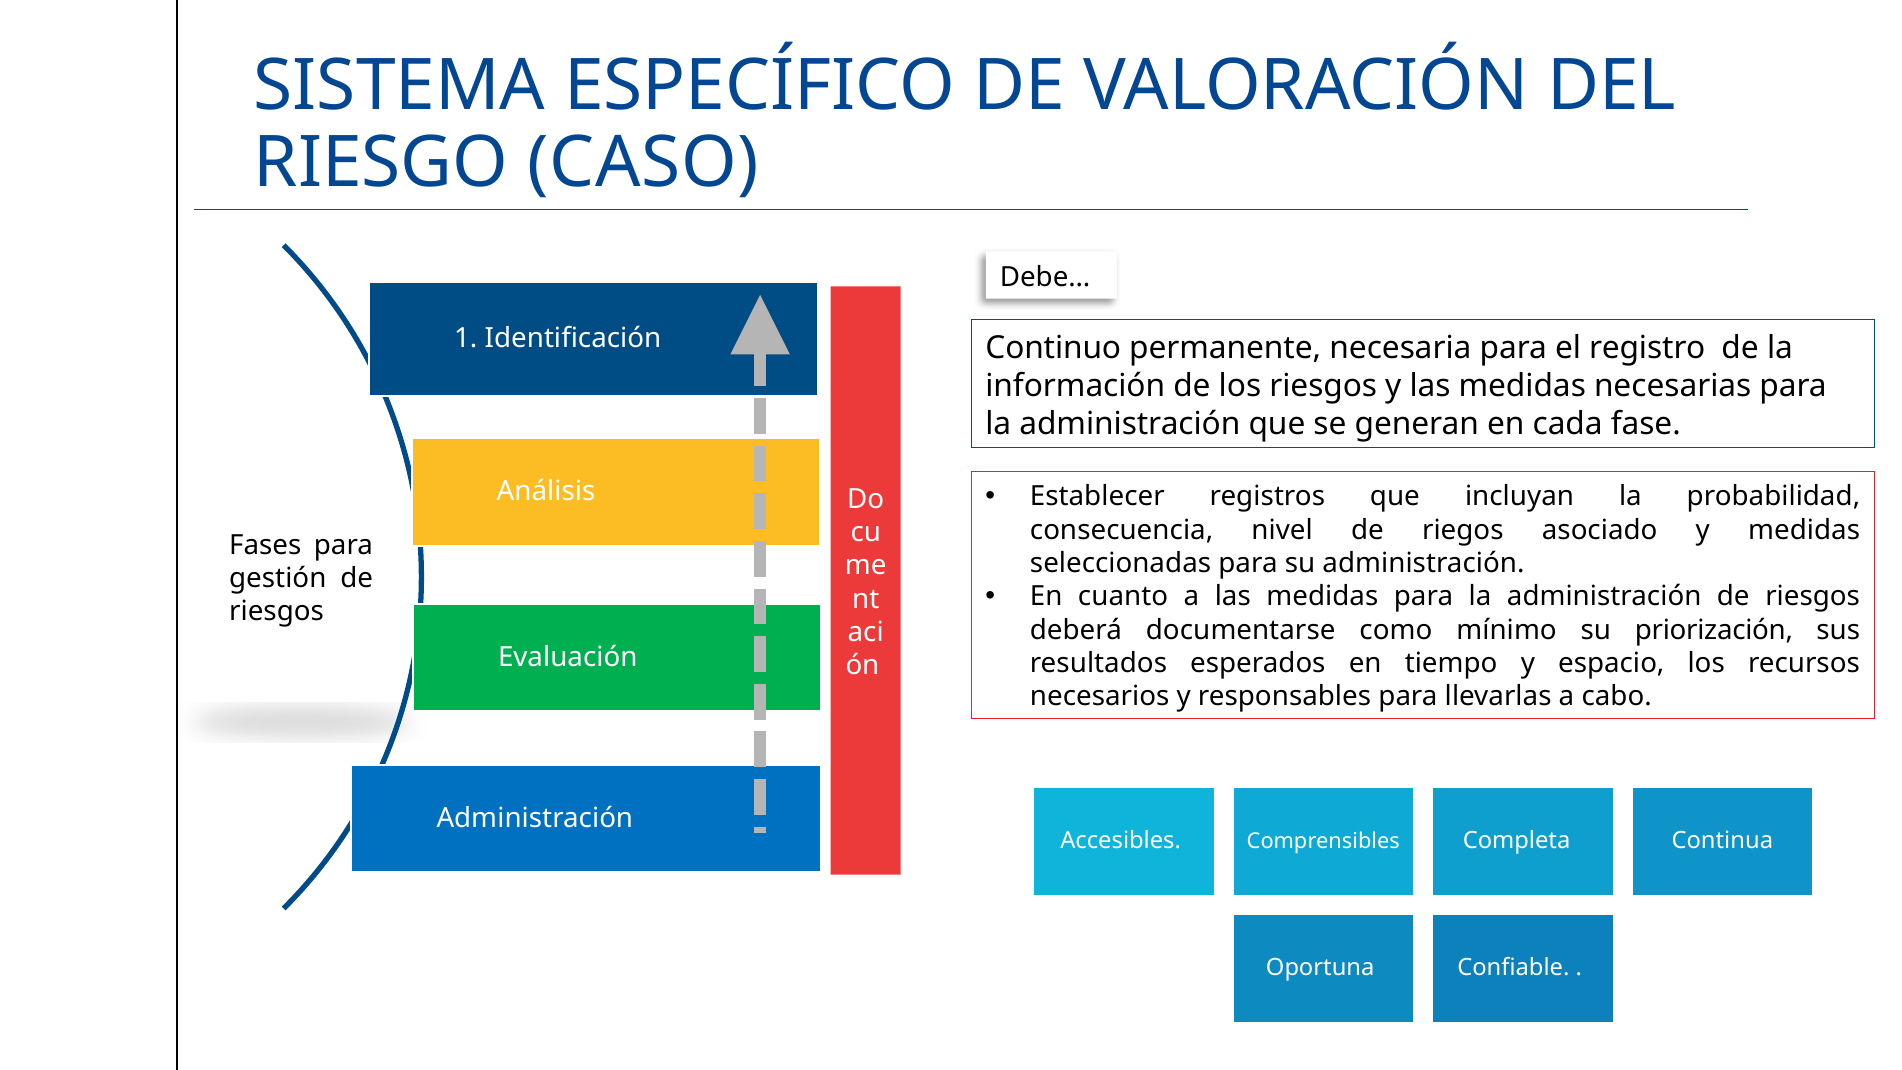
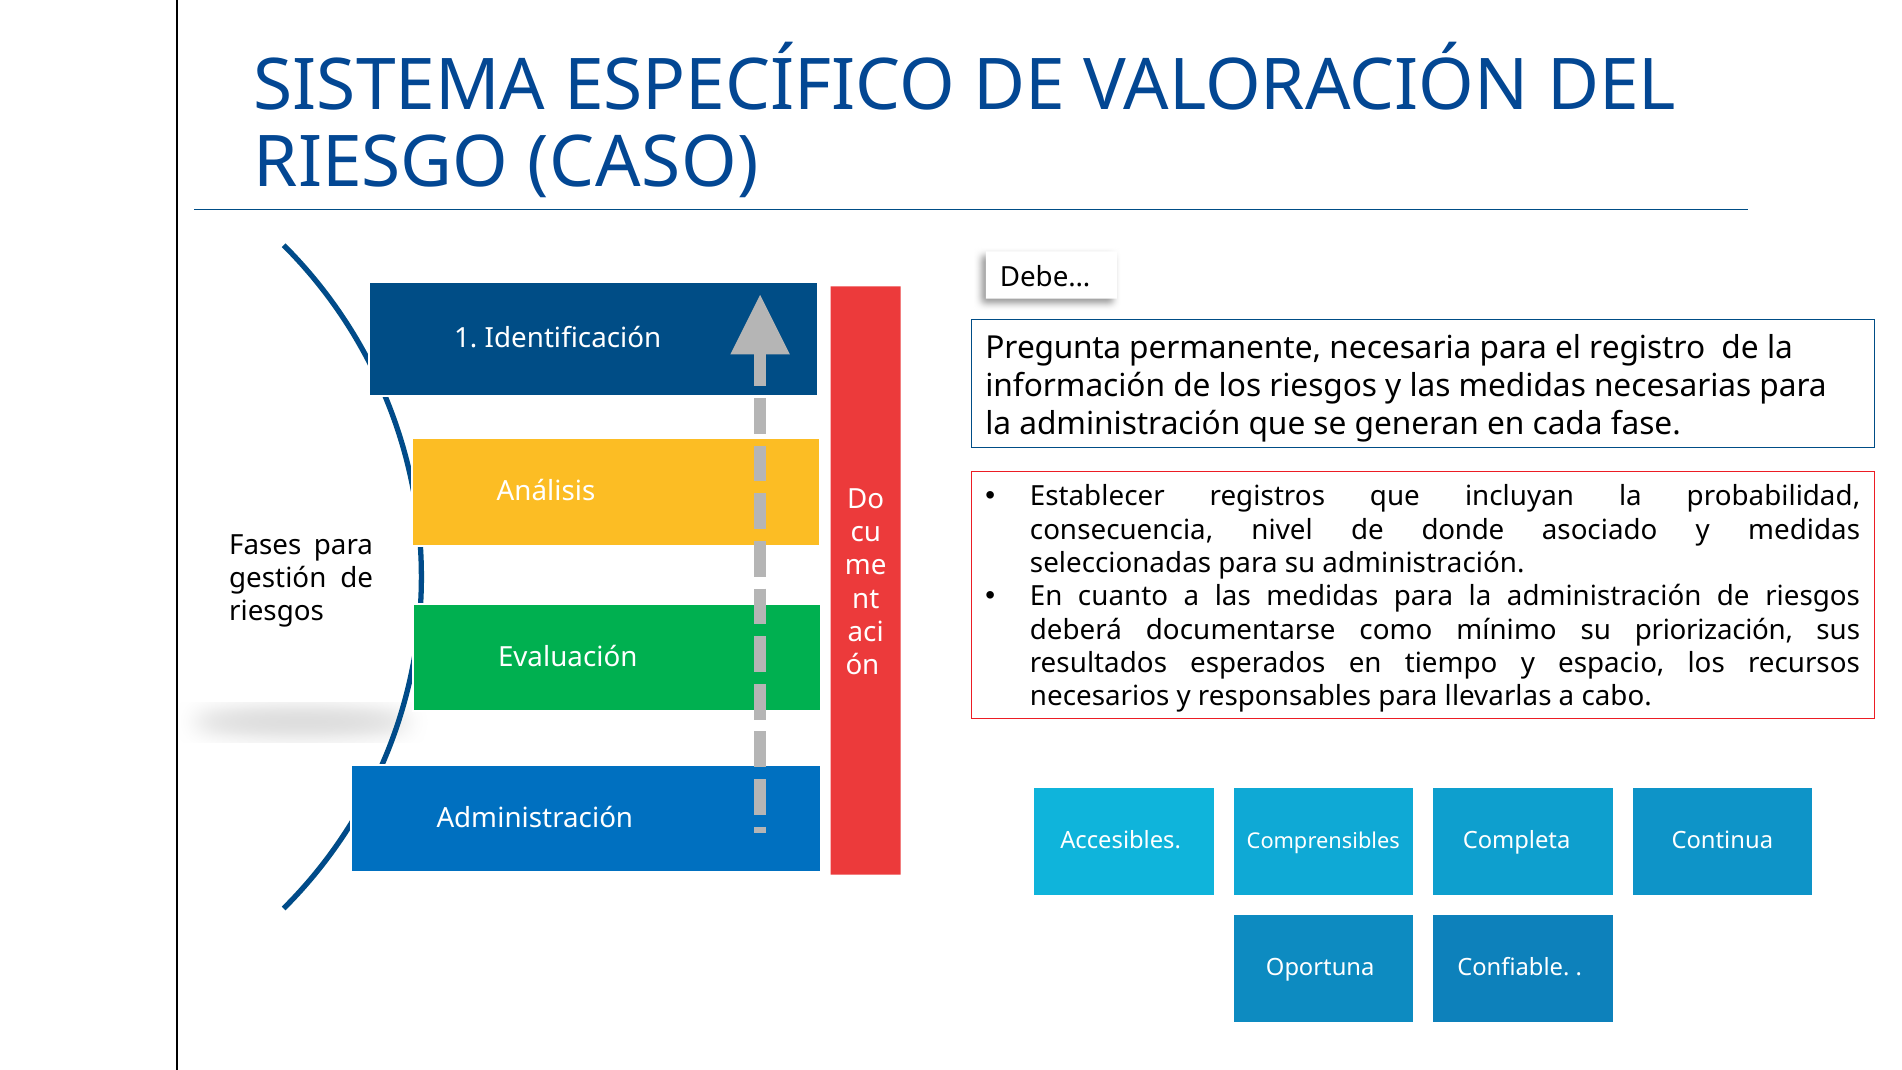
Continuo: Continuo -> Pregunta
riegos: riegos -> donde
